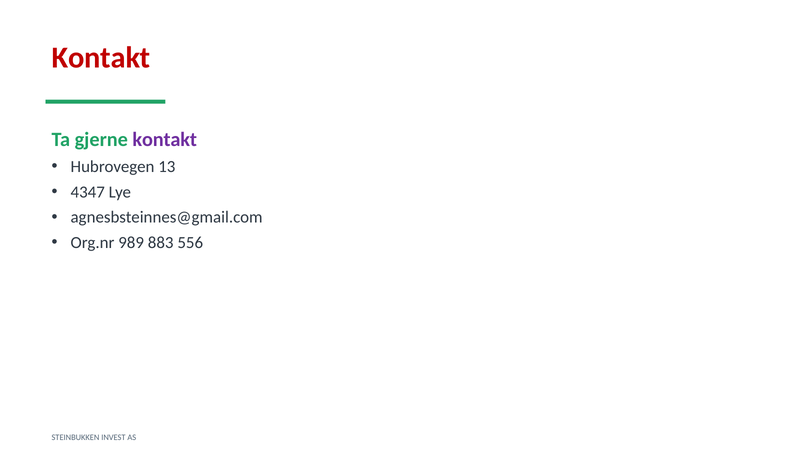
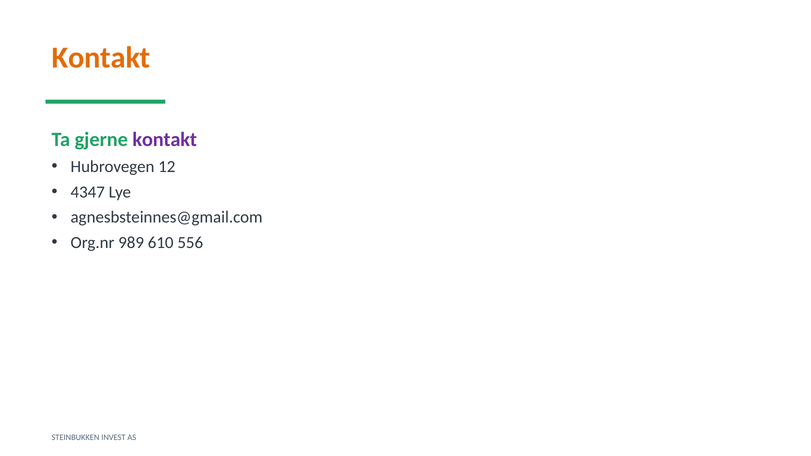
Kontakt at (101, 58) colour: red -> orange
13: 13 -> 12
883: 883 -> 610
